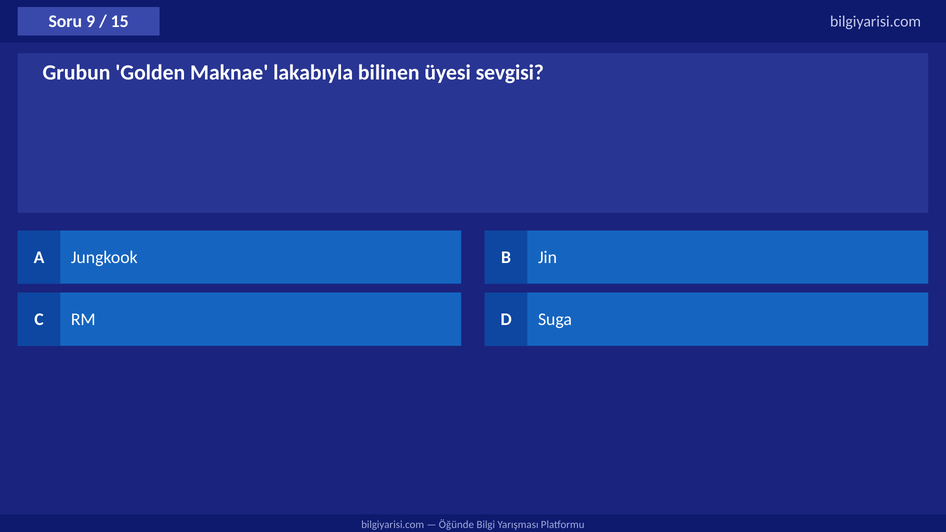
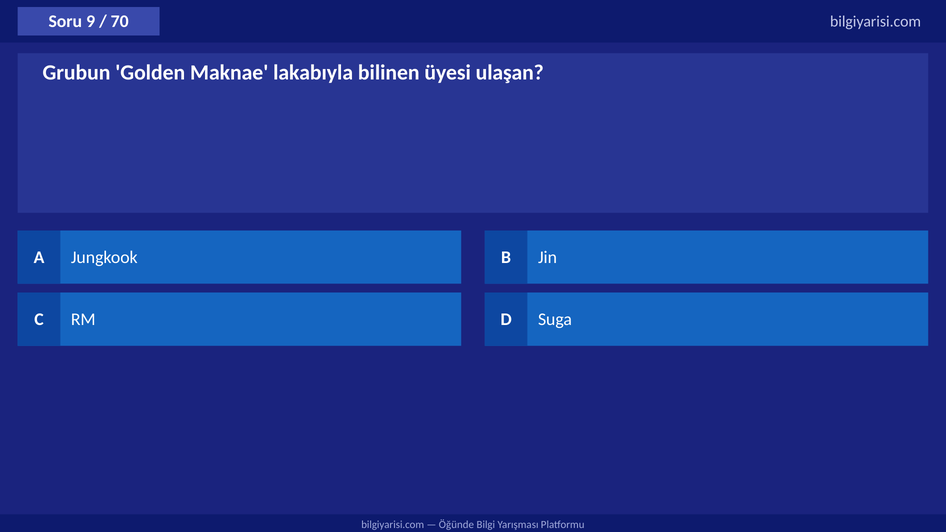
15: 15 -> 70
sevgisi: sevgisi -> ulaşan
